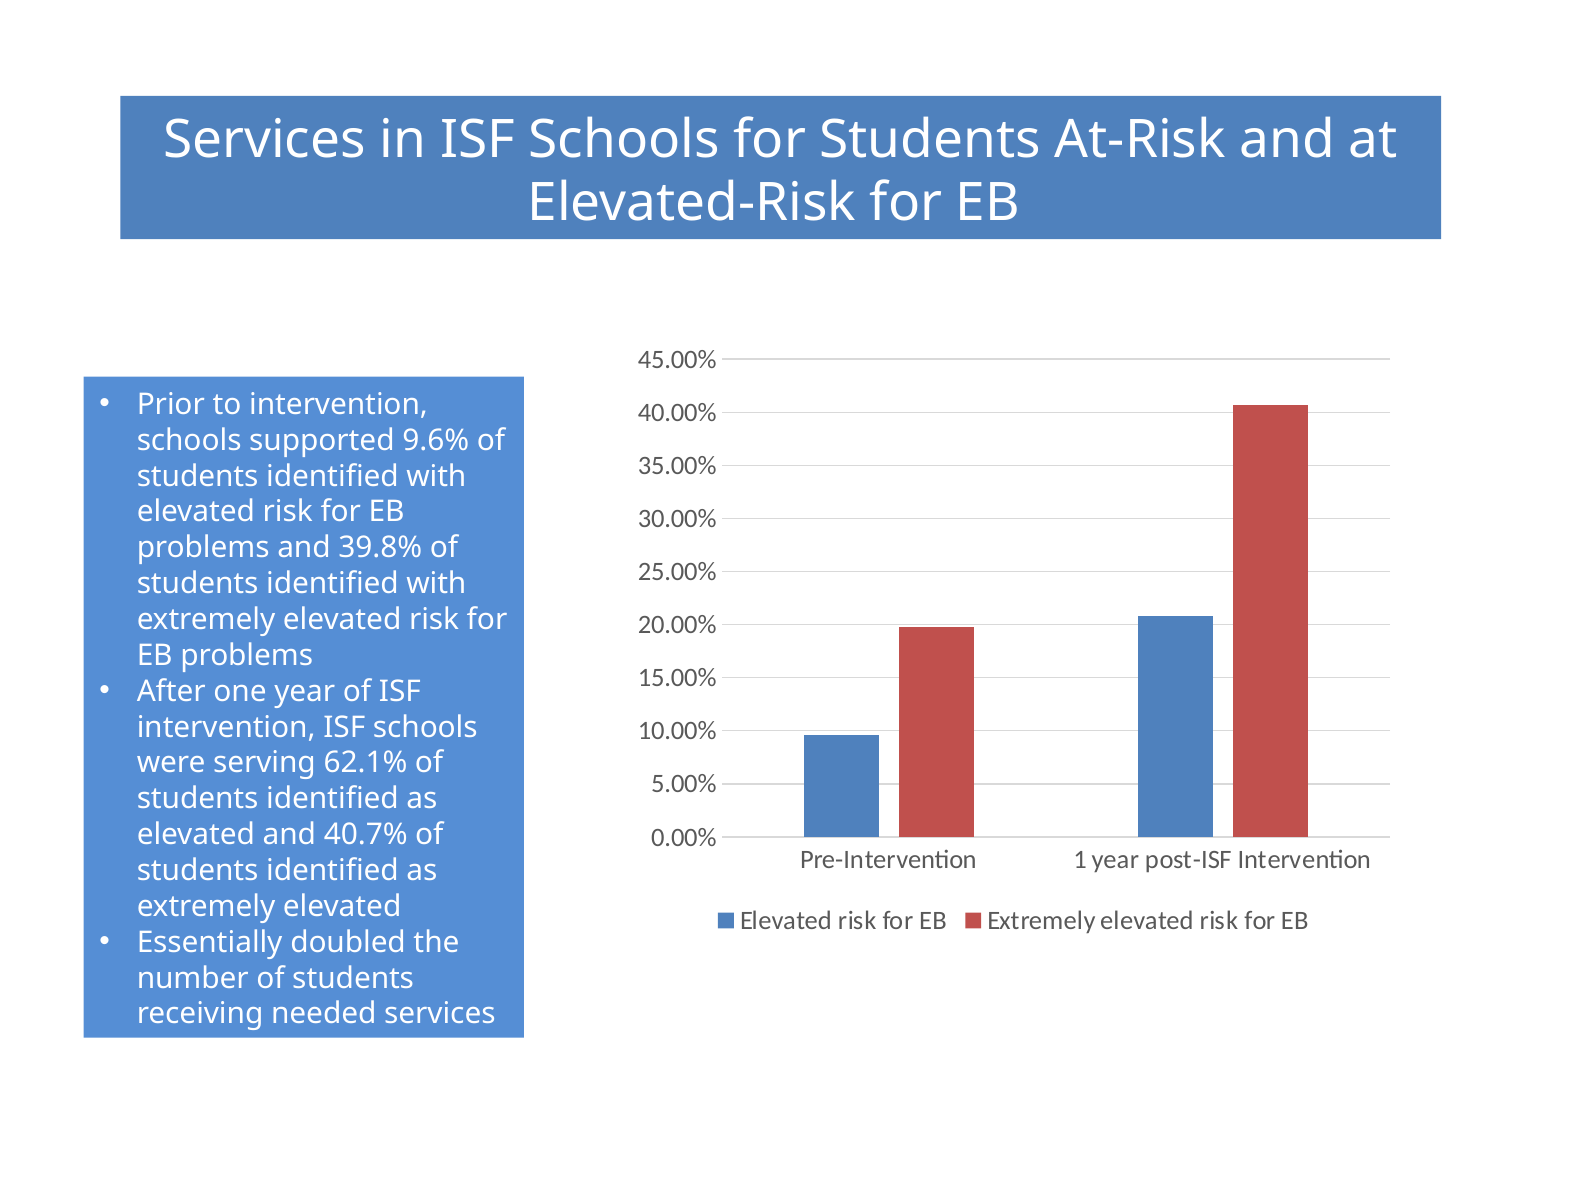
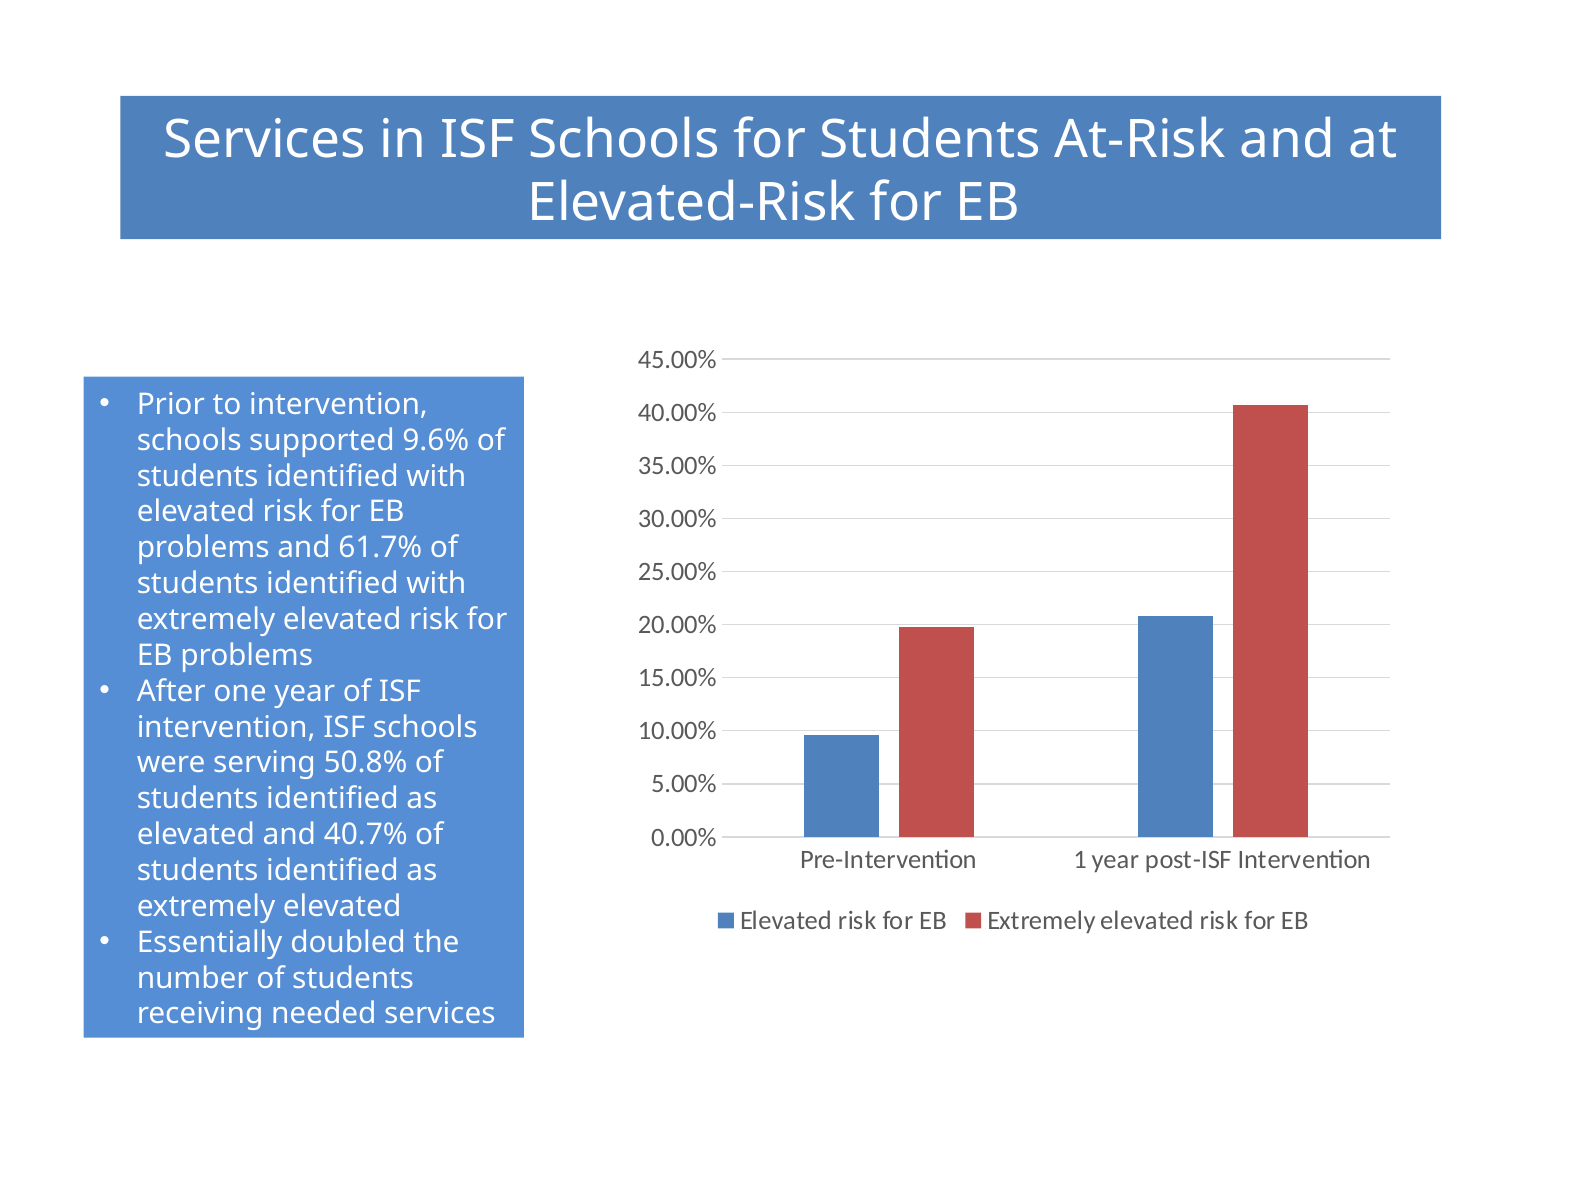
39.8%: 39.8% -> 61.7%
62.1%: 62.1% -> 50.8%
